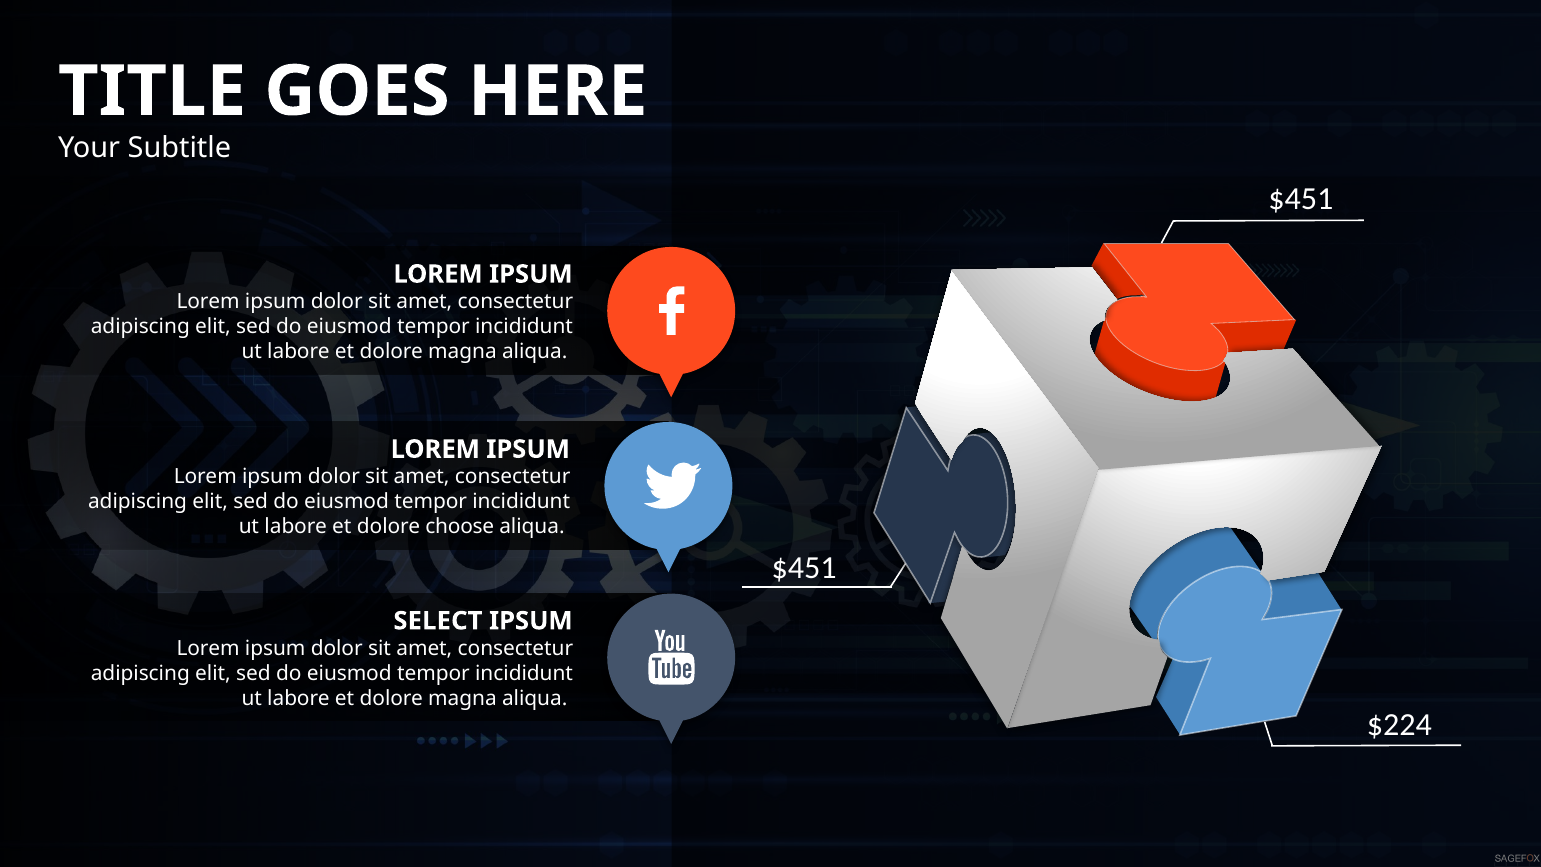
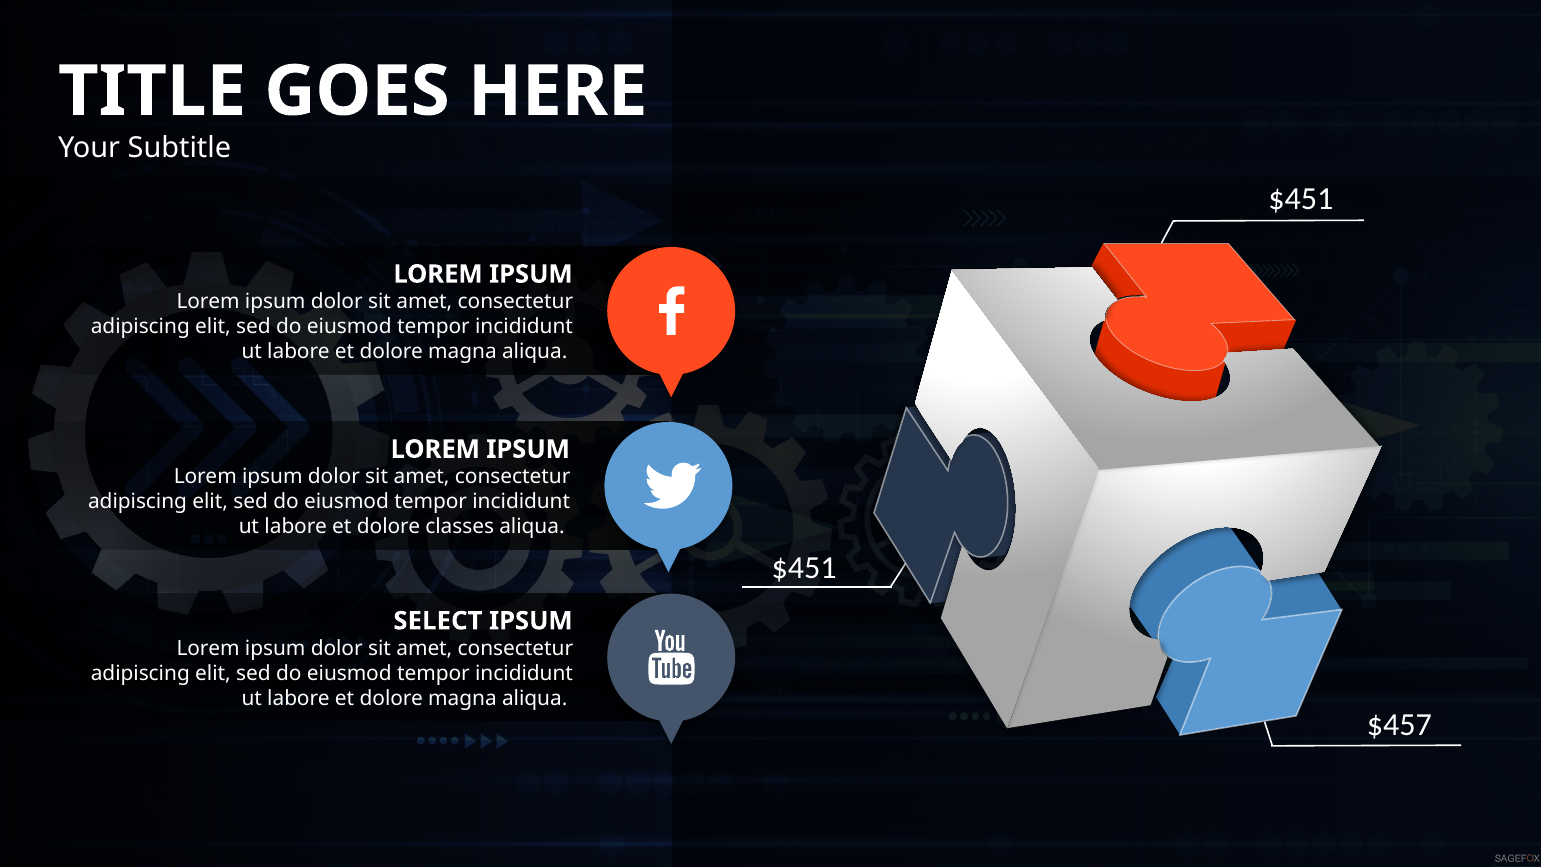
choose: choose -> classes
$224: $224 -> $457
